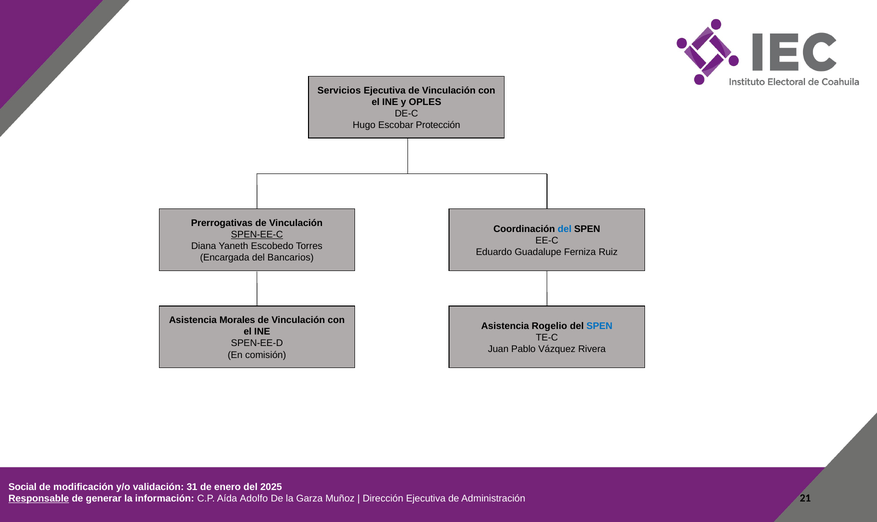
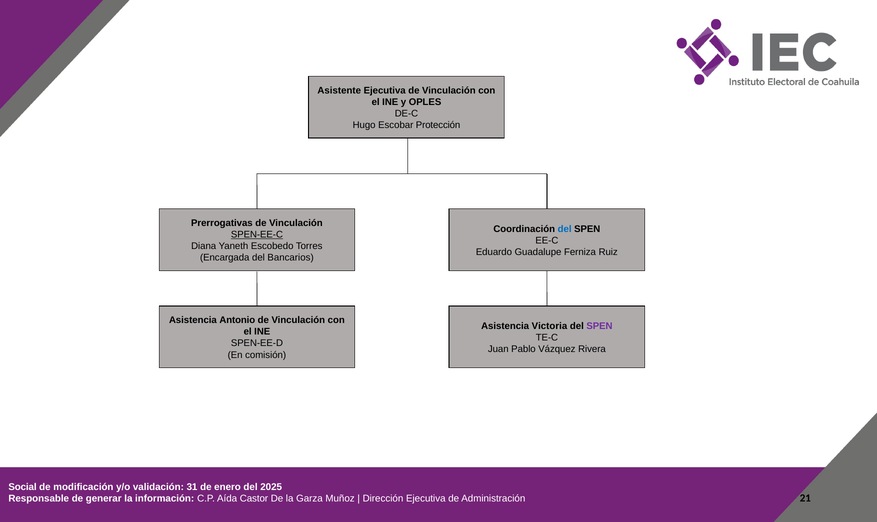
Servicios: Servicios -> Asistente
Morales: Morales -> Antonio
Rogelio: Rogelio -> Victoria
SPEN at (599, 326) colour: blue -> purple
Responsable underline: present -> none
Adolfo: Adolfo -> Castor
